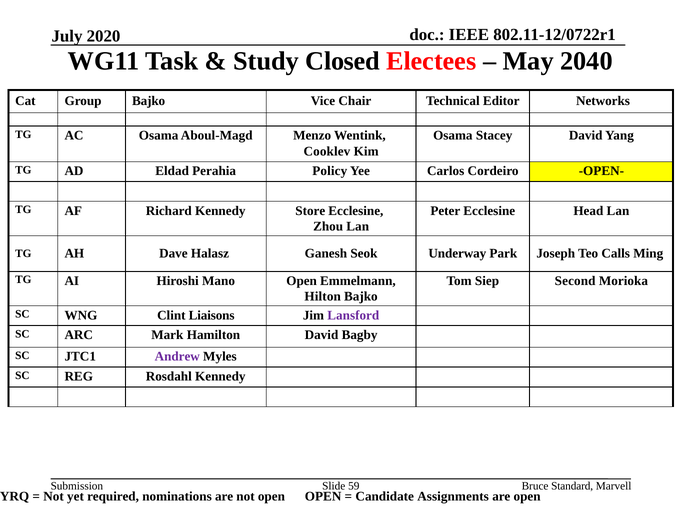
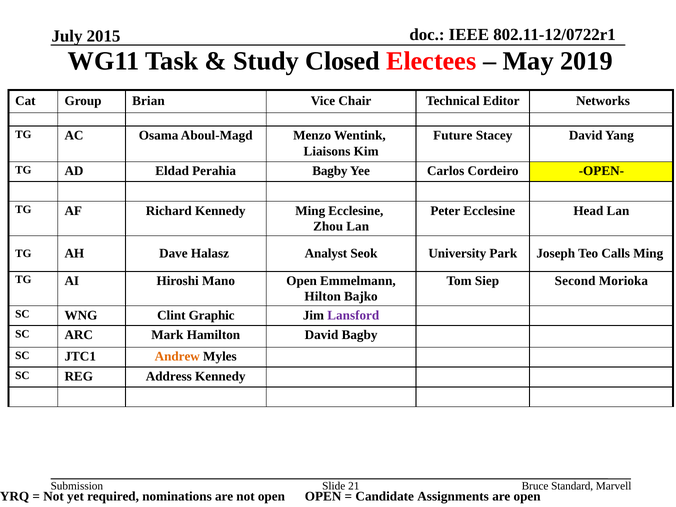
2020: 2020 -> 2015
2040: 2040 -> 2019
Group Bajko: Bajko -> Brian
Osama at (453, 135): Osama -> Future
Cooklev: Cooklev -> Liaisons
Perahia Policy: Policy -> Bagby
Kennedy Store: Store -> Ming
Ganesh: Ganesh -> Analyst
Underway: Underway -> University
Liaisons: Liaisons -> Graphic
Andrew colour: purple -> orange
Rosdahl: Rosdahl -> Address
59: 59 -> 21
